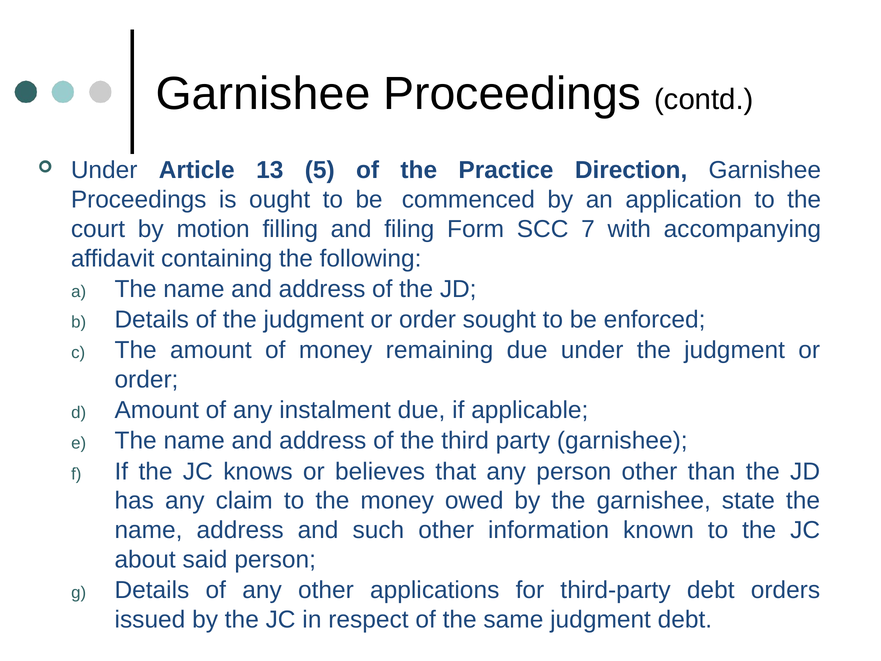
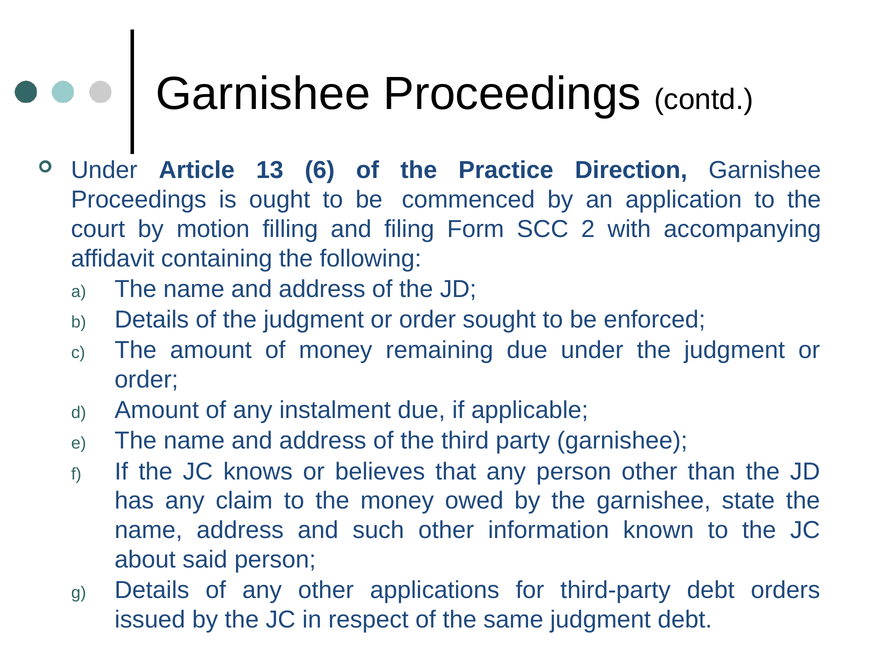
5: 5 -> 6
7: 7 -> 2
